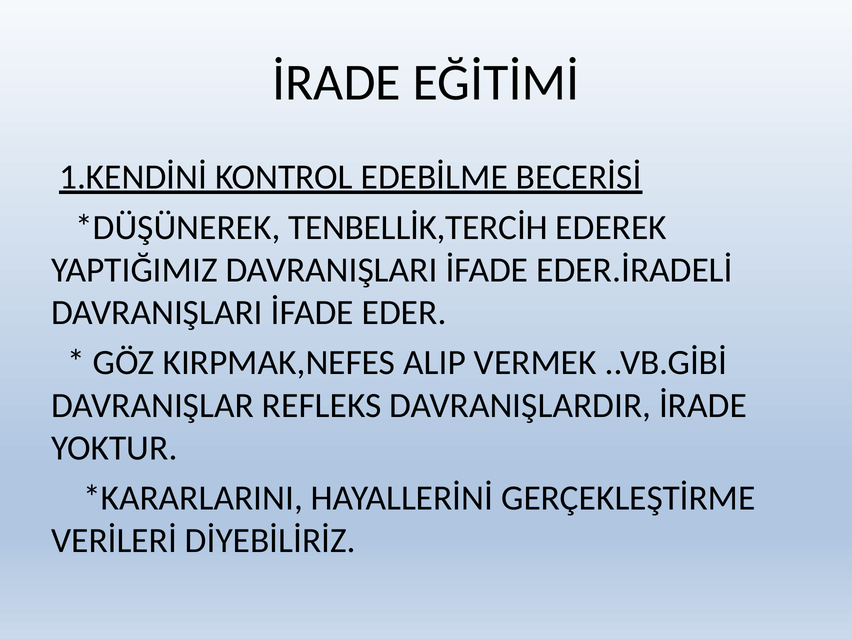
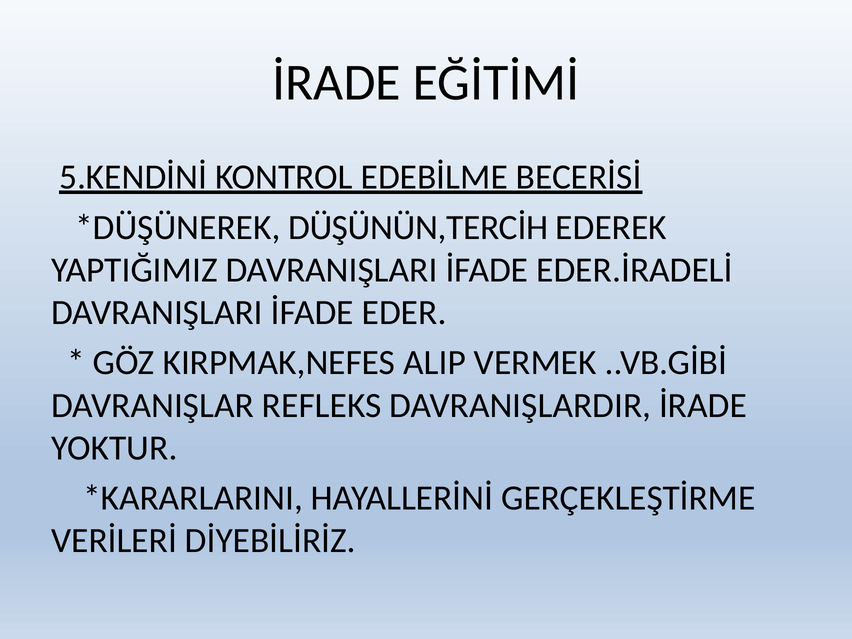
1.KENDİNİ: 1.KENDİNİ -> 5.KENDİNİ
TENBELLİK,TERCİH: TENBELLİK,TERCİH -> DÜŞÜNÜN,TERCİH
